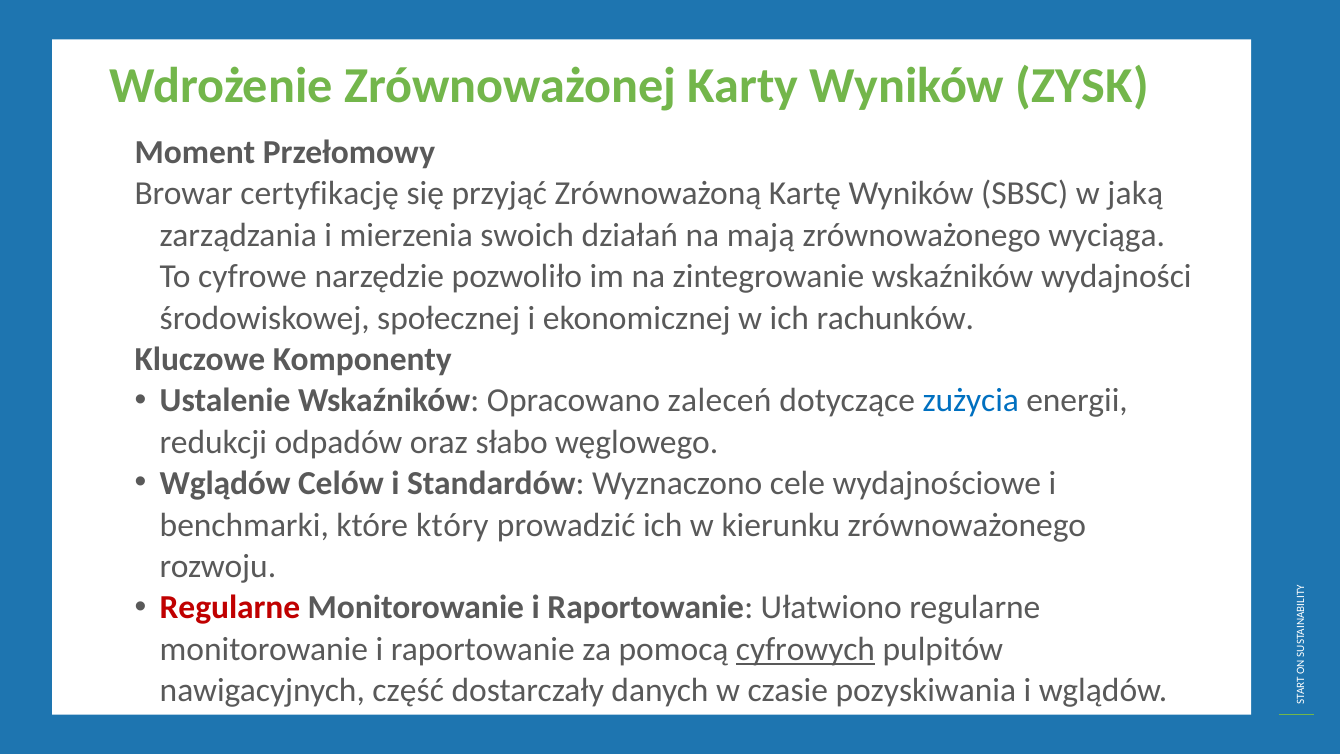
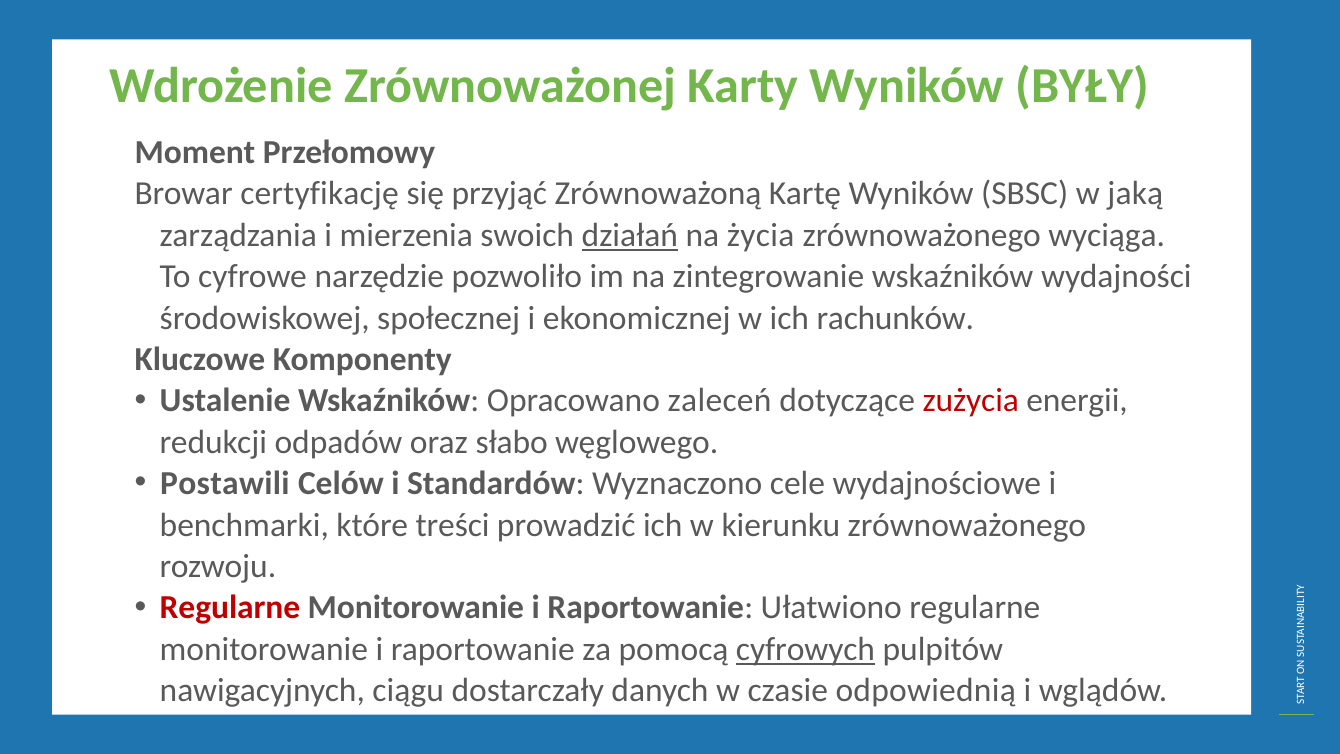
ZYSK: ZYSK -> BYŁY
działań underline: none -> present
mają: mają -> życia
zużycia colour: blue -> red
Wglądów at (225, 484): Wglądów -> Postawili
który: który -> treści
część: część -> ciągu
pozyskiwania: pozyskiwania -> odpowiednią
